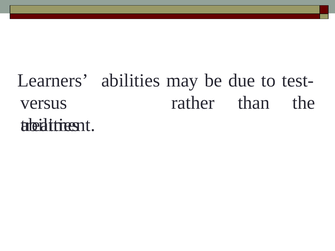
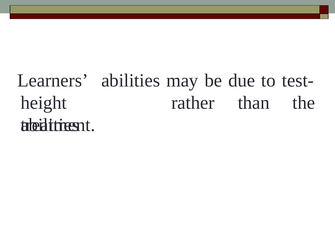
versus: versus -> height
